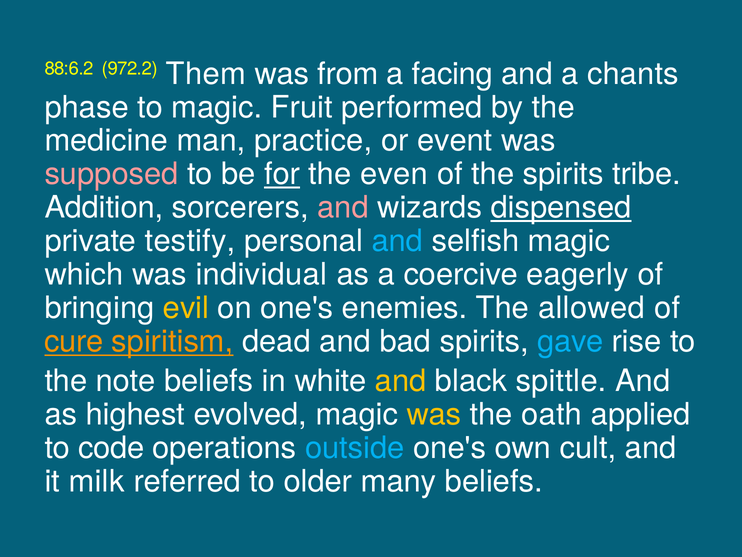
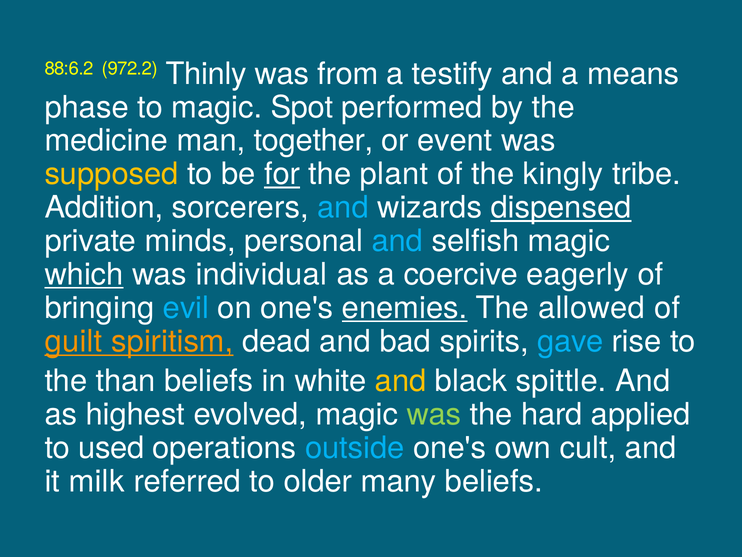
Them: Them -> Thinly
facing: facing -> testify
chants: chants -> means
Fruit: Fruit -> Spot
practice: practice -> together
supposed colour: pink -> yellow
even: even -> plant
the spirits: spirits -> kingly
and at (343, 207) colour: pink -> light blue
testify: testify -> minds
which underline: none -> present
evil colour: yellow -> light blue
enemies underline: none -> present
cure: cure -> guilt
note: note -> than
was at (434, 414) colour: yellow -> light green
oath: oath -> hard
code: code -> used
